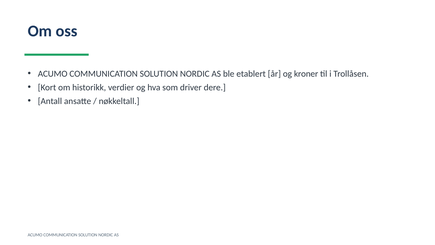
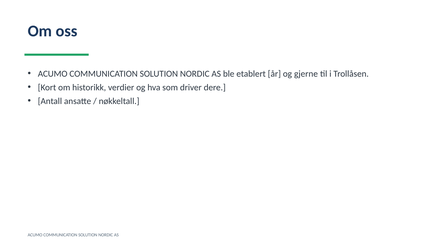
kroner: kroner -> gjerne
